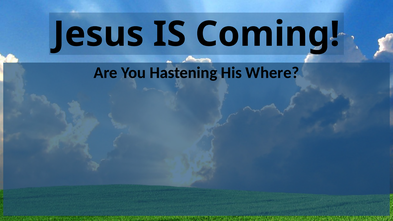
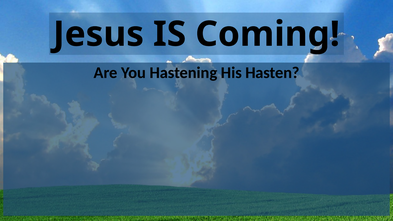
Where: Where -> Hasten
